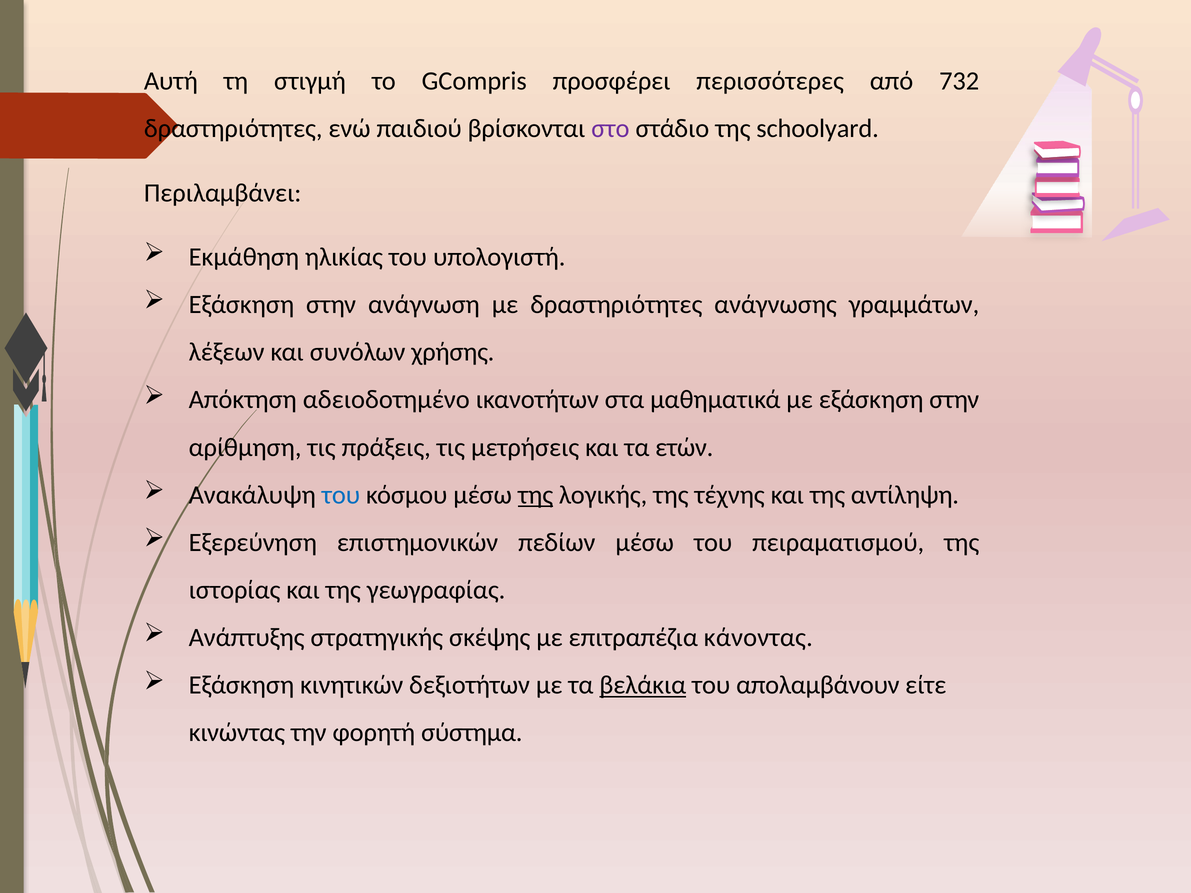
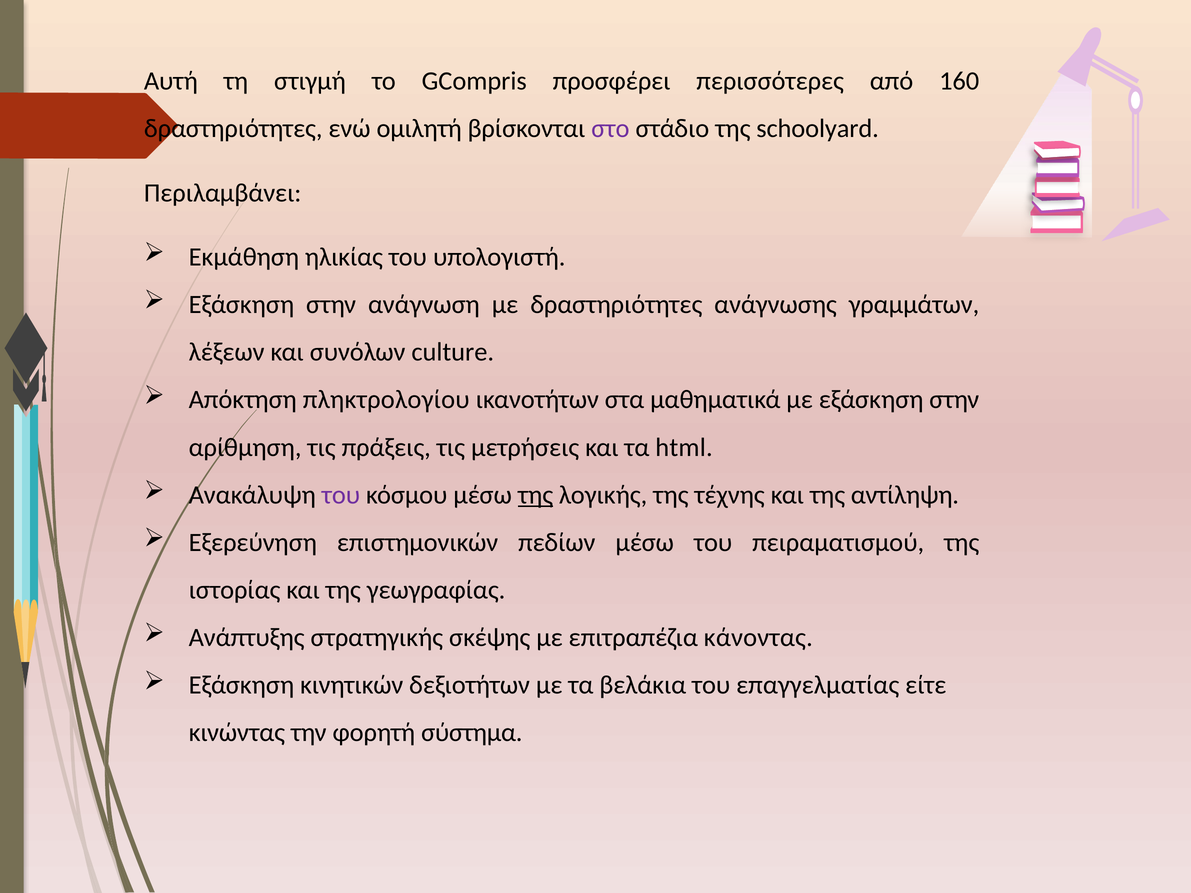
732: 732 -> 160
παιδιού: παιδιού -> ομιλητή
χρήσης: χρήσης -> culture
αδειοδοτημένο: αδειοδοτημένο -> πληκτρολογίου
ετών: ετών -> html
του at (341, 495) colour: blue -> purple
βελάκια underline: present -> none
απολαμβάνουν: απολαμβάνουν -> επαγγελματίας
